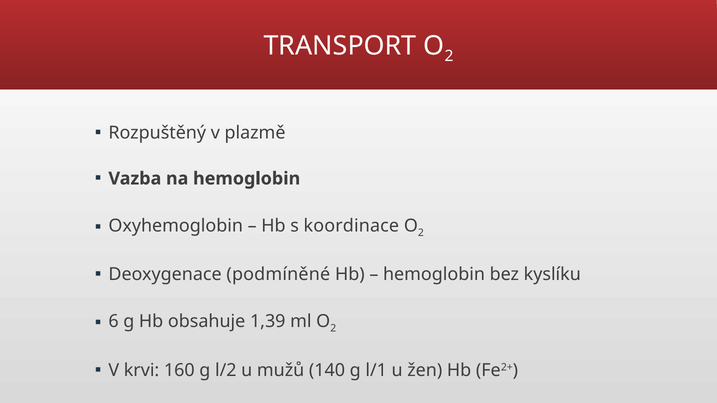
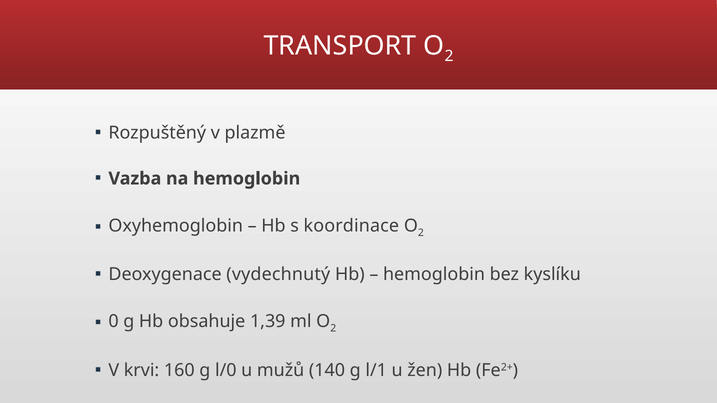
podmíněné: podmíněné -> vydechnutý
6: 6 -> 0
l/2: l/2 -> l/0
